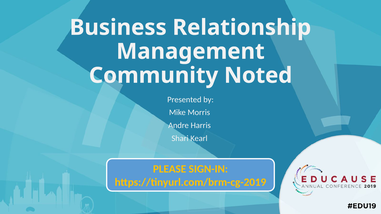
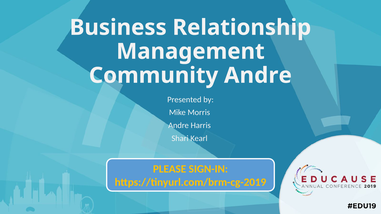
Community Noted: Noted -> Andre
